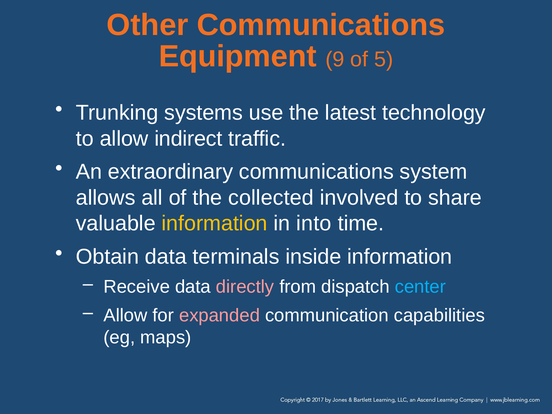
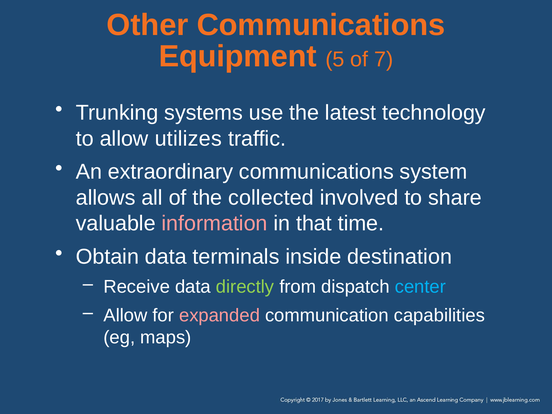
9: 9 -> 5
5: 5 -> 7
indirect: indirect -> utilizes
information at (215, 223) colour: yellow -> pink
into: into -> that
inside information: information -> destination
directly colour: pink -> light green
